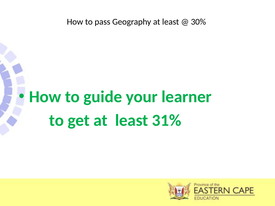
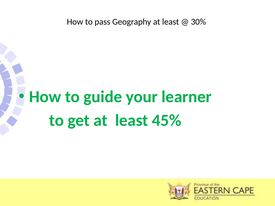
31%: 31% -> 45%
